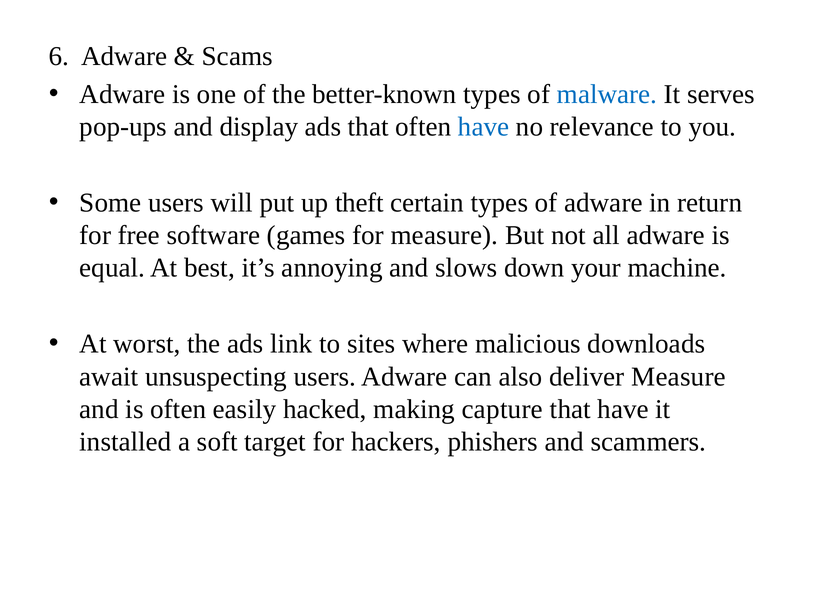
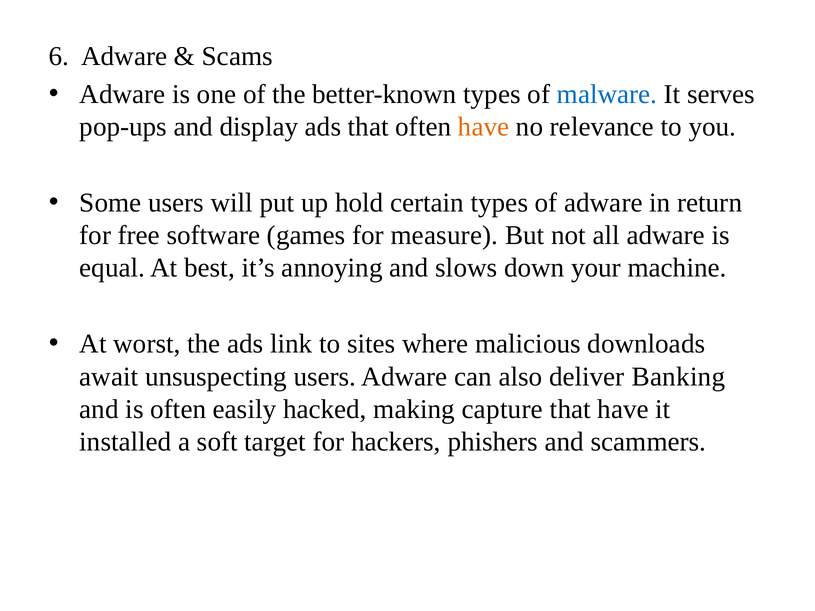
have at (484, 127) colour: blue -> orange
theft: theft -> hold
deliver Measure: Measure -> Banking
